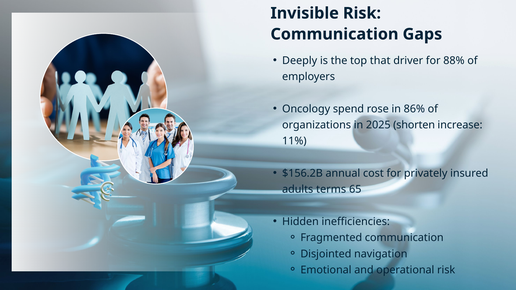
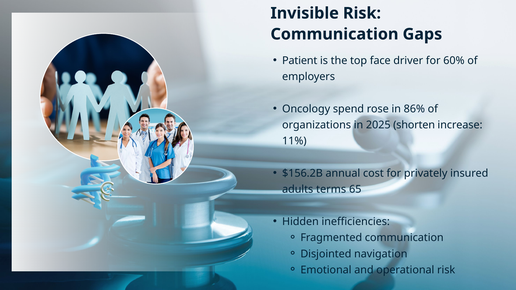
Deeply: Deeply -> Patient
that: that -> face
88%: 88% -> 60%
